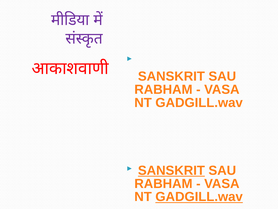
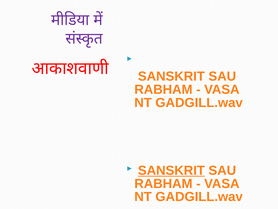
GADGILL.wav at (199, 196) underline: present -> none
